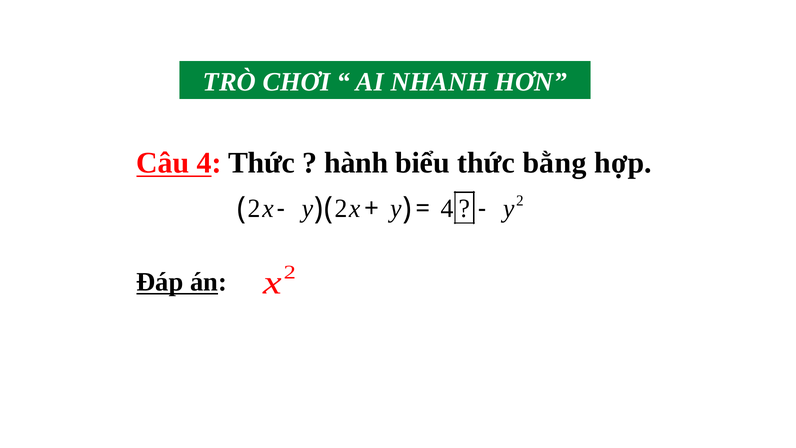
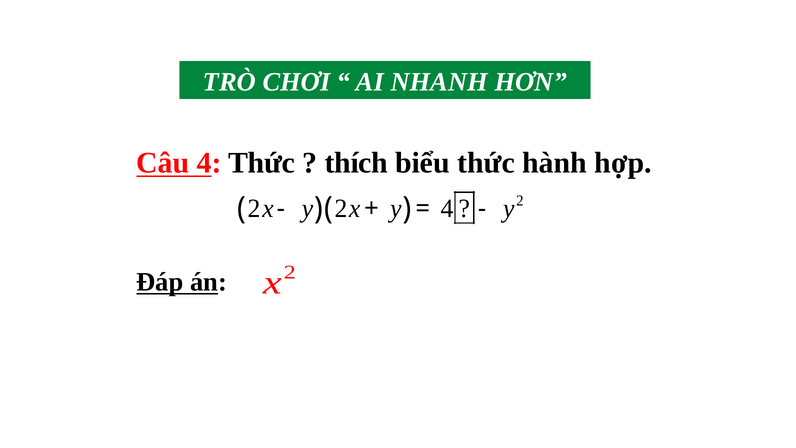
hành: hành -> thích
bằng: bằng -> hành
